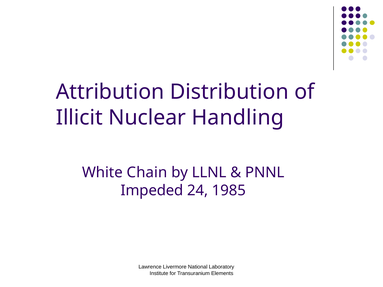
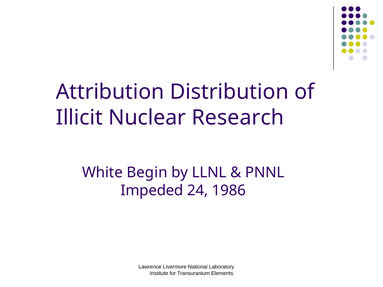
Handling: Handling -> Research
Chain: Chain -> Begin
1985: 1985 -> 1986
